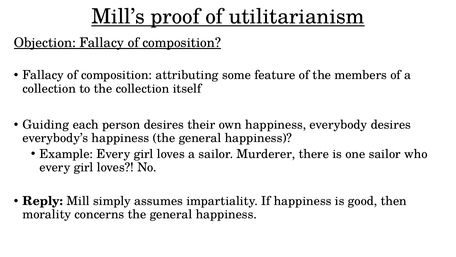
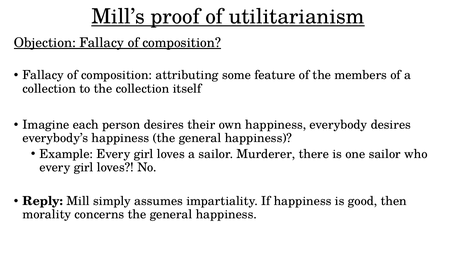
Guiding: Guiding -> Imagine
